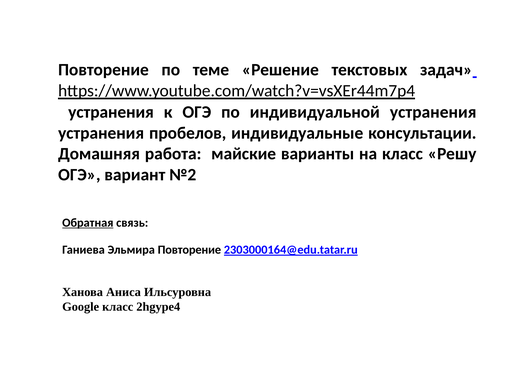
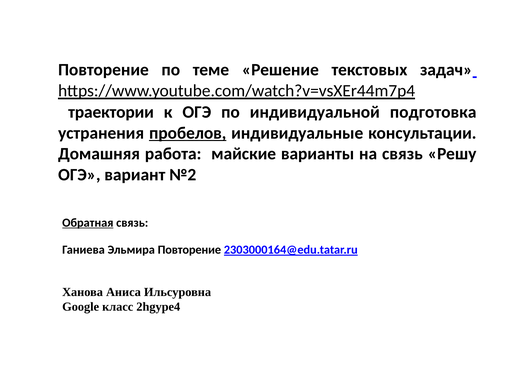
устранения at (111, 112): устранения -> траектории
индивидуальной устранения: устранения -> подготовка
пробелов underline: none -> present
на класс: класс -> связь
